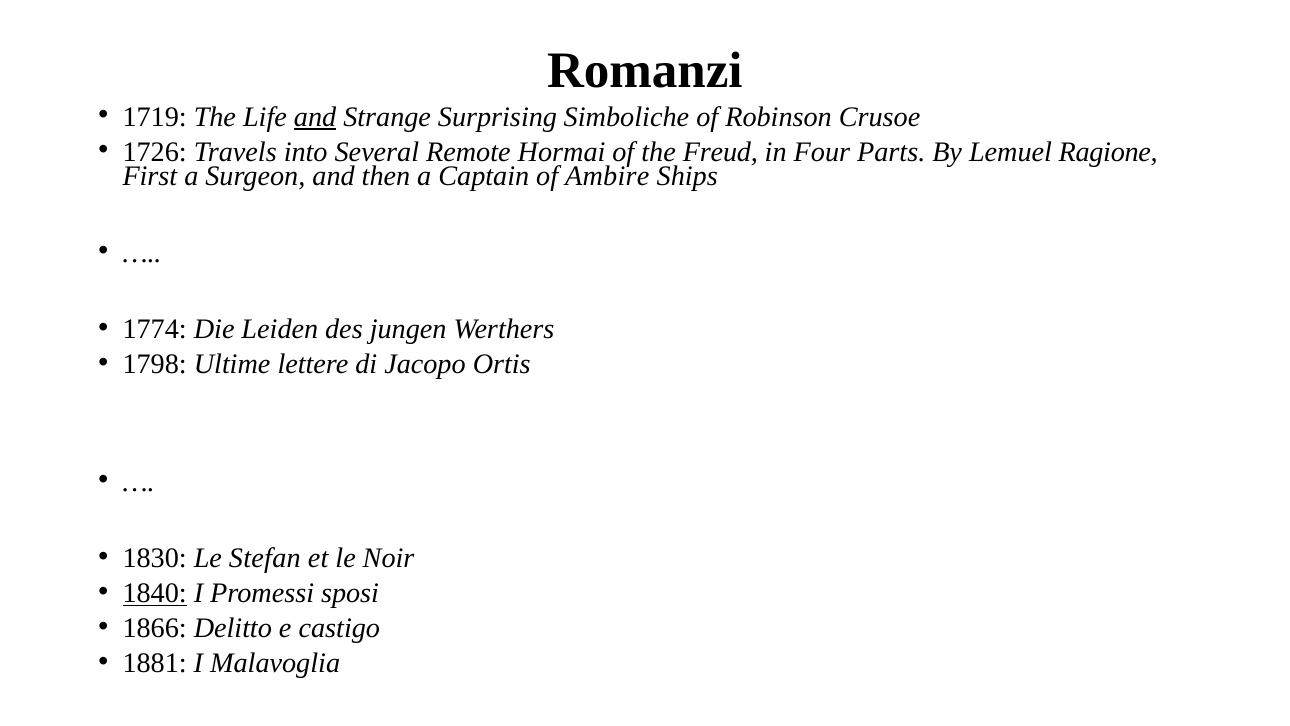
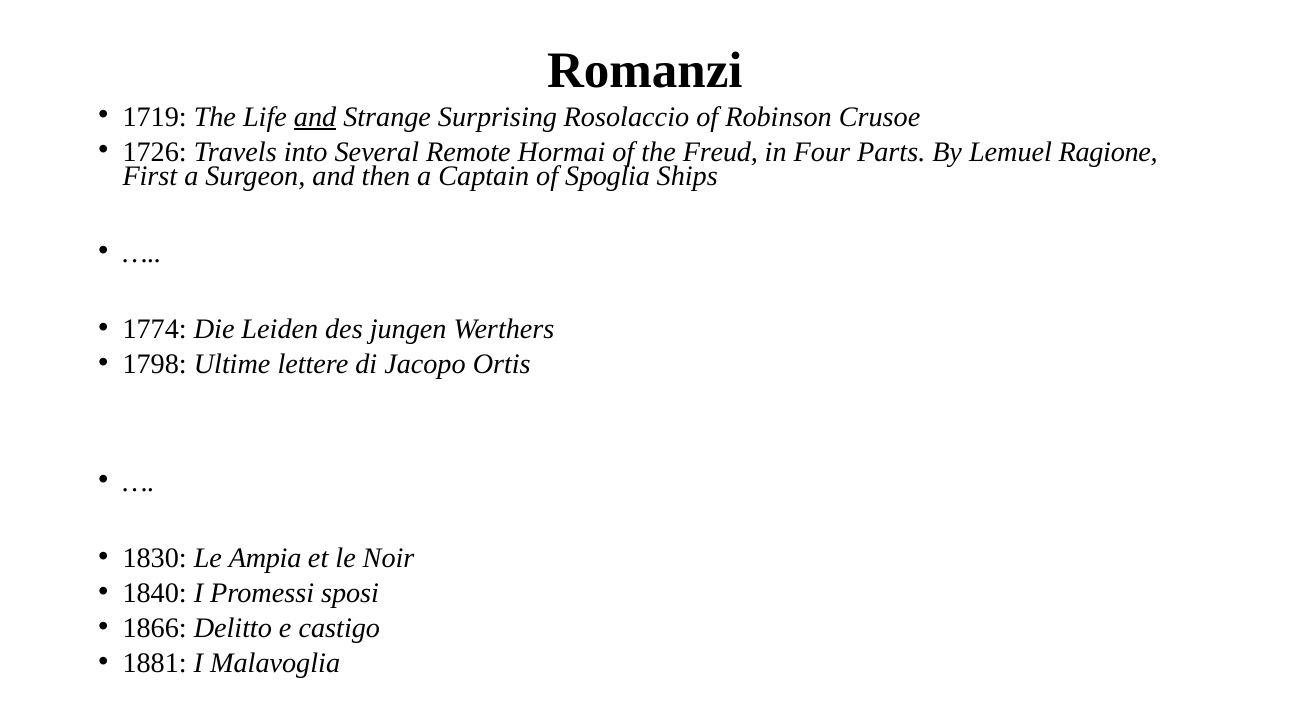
Simboliche: Simboliche -> Rosolaccio
Ambire: Ambire -> Spoglia
Stefan: Stefan -> Ampia
1840 underline: present -> none
